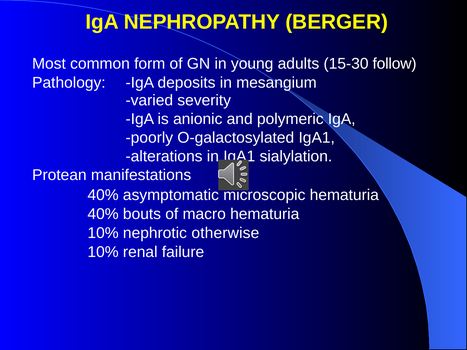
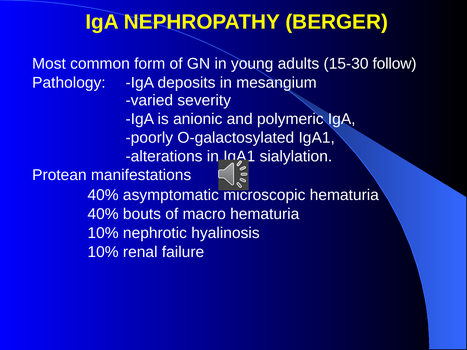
otherwise: otherwise -> hyalinosis
